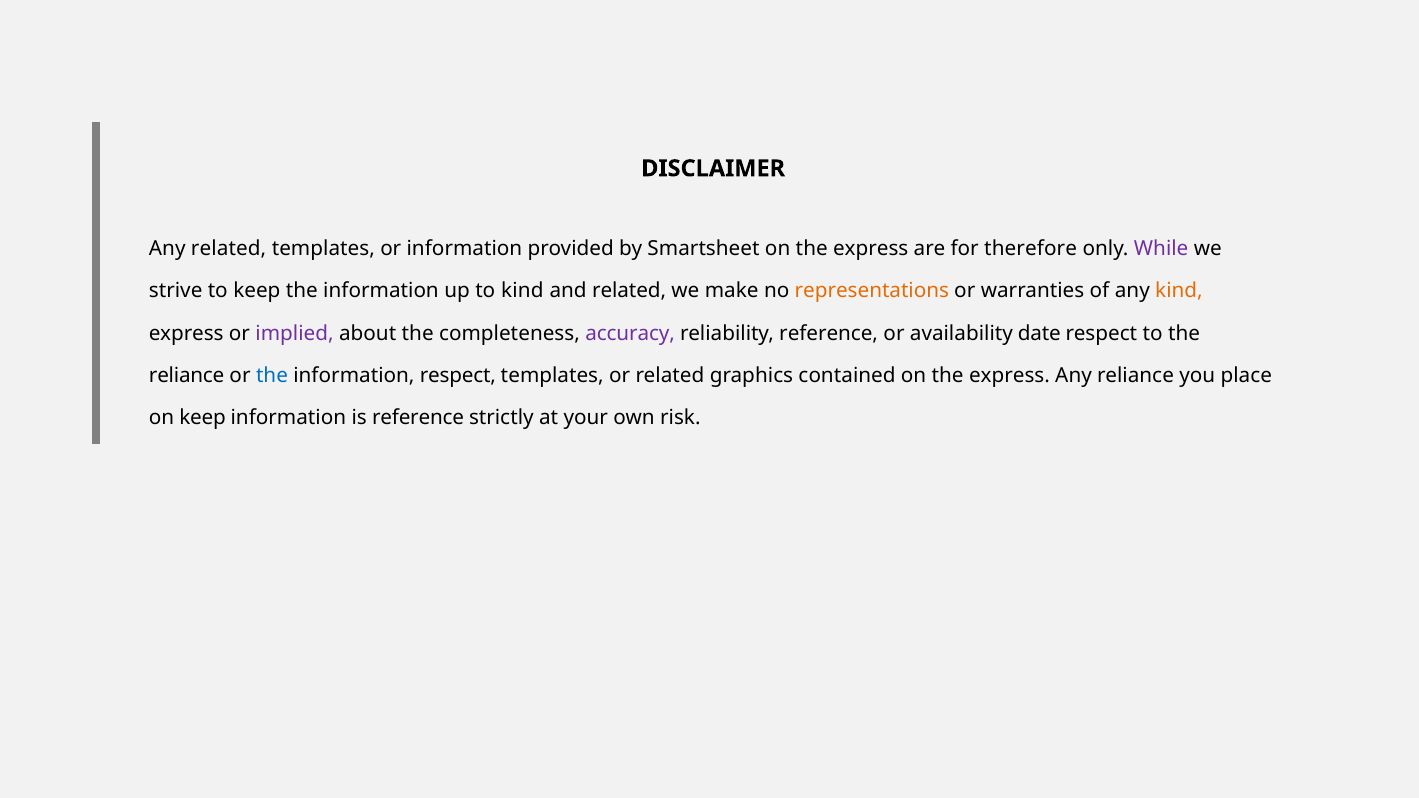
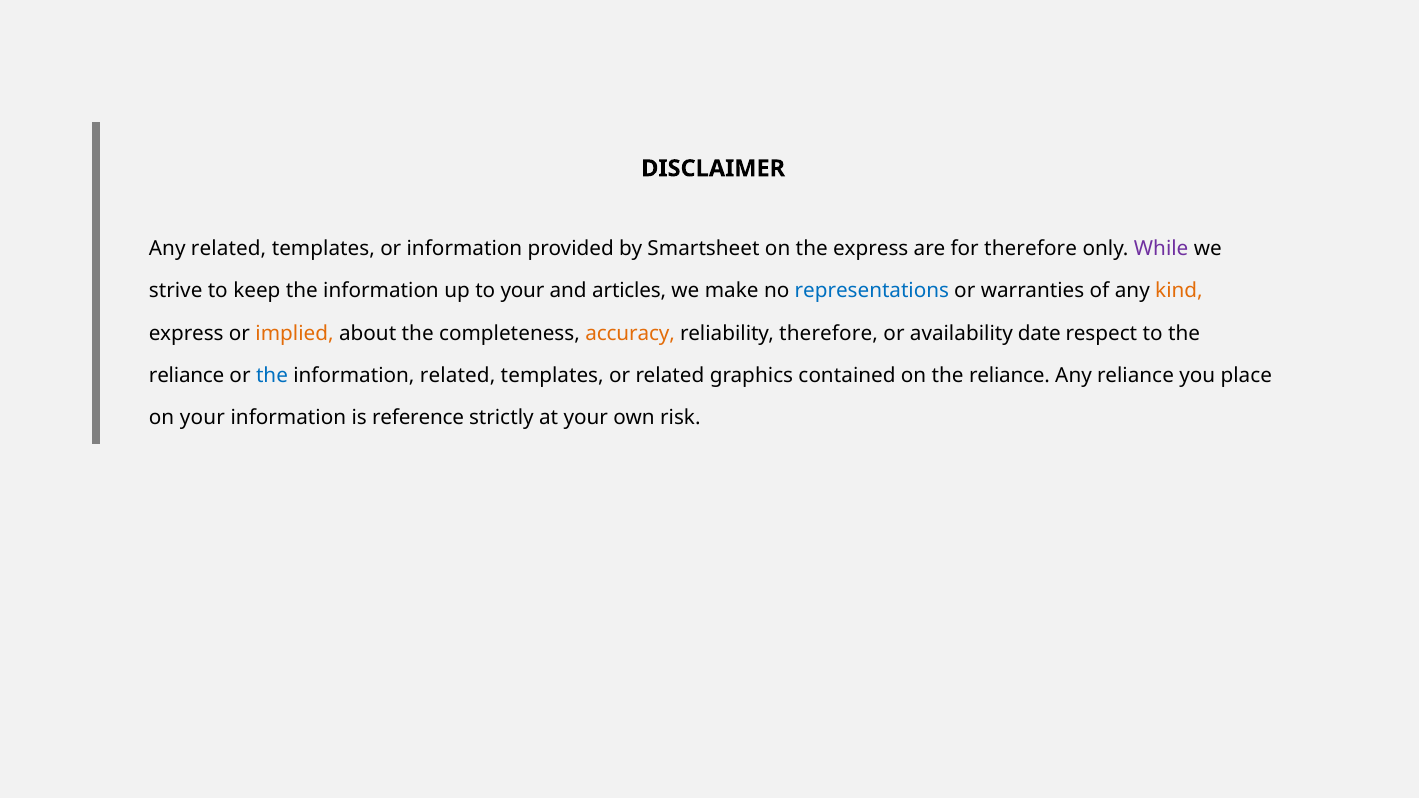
to kind: kind -> your
and related: related -> articles
representations colour: orange -> blue
implied colour: purple -> orange
accuracy colour: purple -> orange
reliability reference: reference -> therefore
information respect: respect -> related
contained on the express: express -> reliance
on keep: keep -> your
